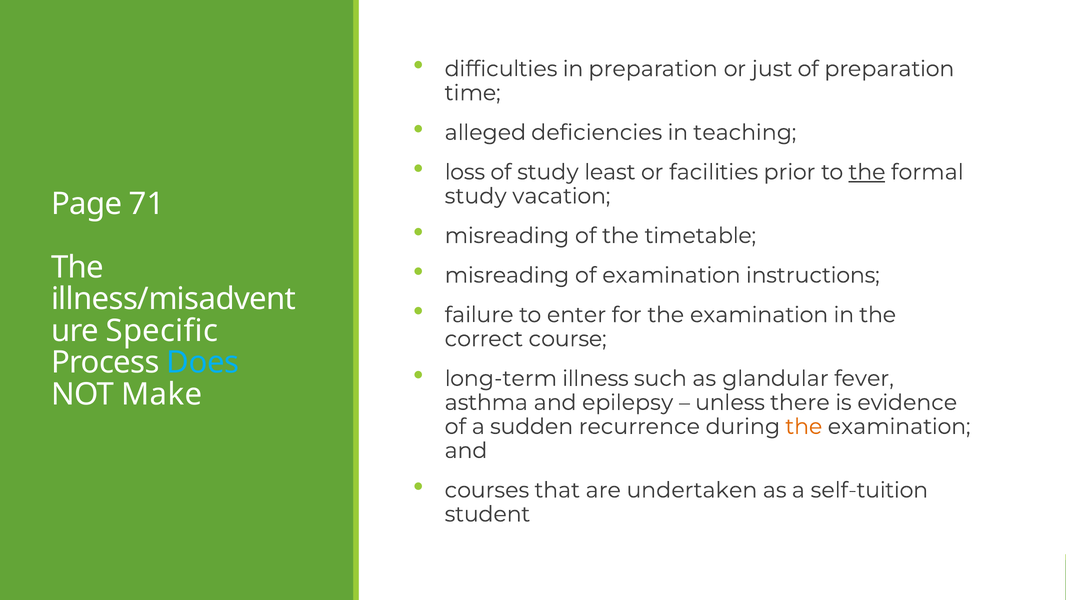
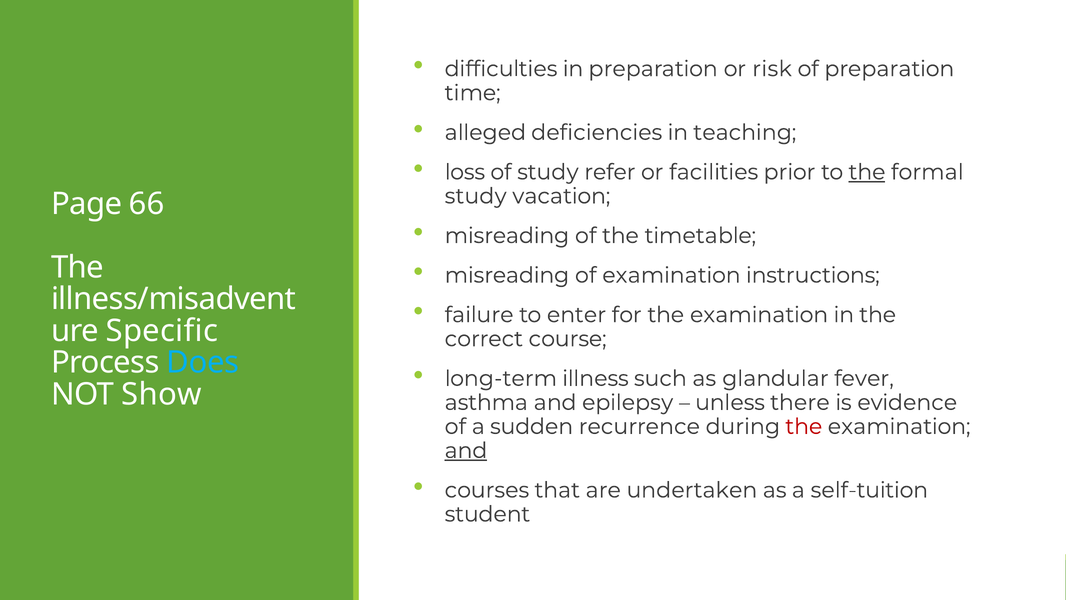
just: just -> risk
least: least -> refer
71: 71 -> 66
Make: Make -> Show
the at (804, 426) colour: orange -> red
and at (466, 450) underline: none -> present
